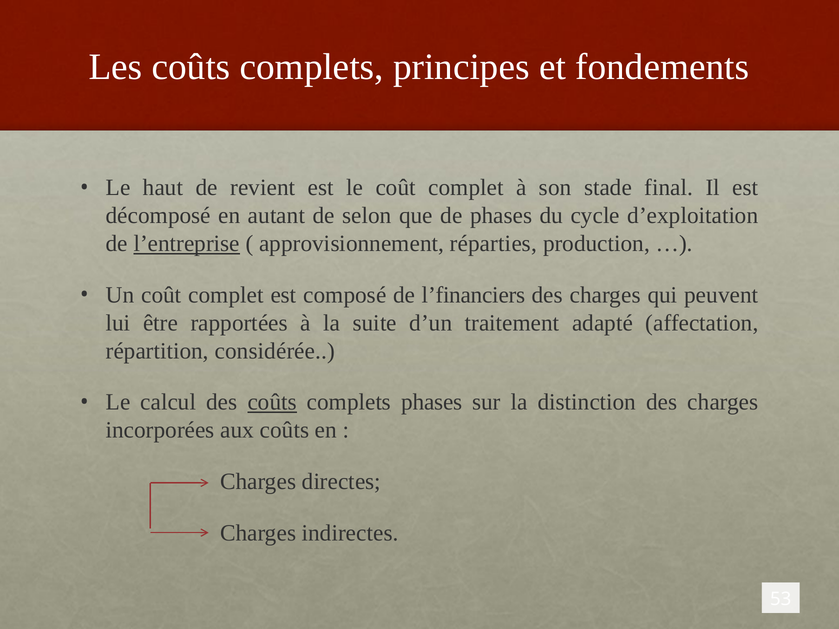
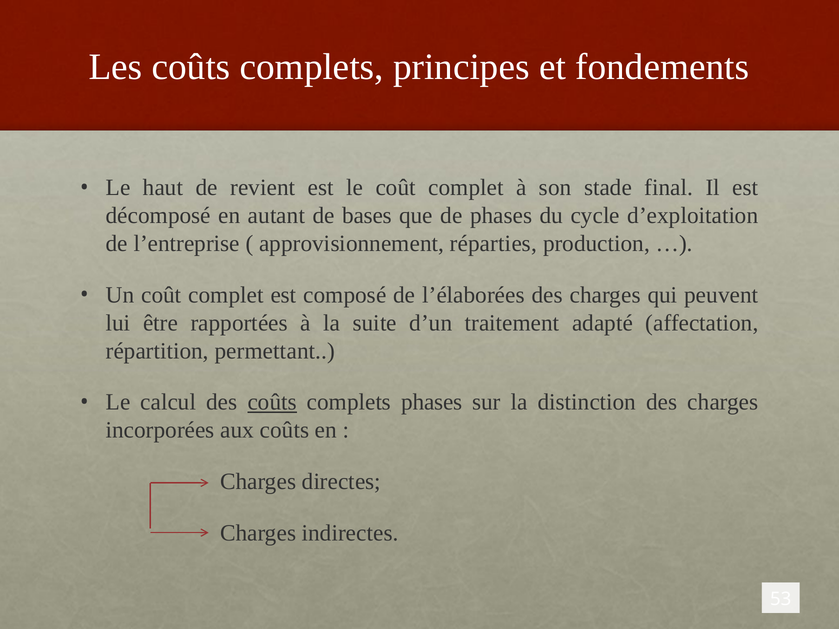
selon: selon -> bases
l’entreprise underline: present -> none
l’financiers: l’financiers -> l’élaborées
considérée: considérée -> permettant
